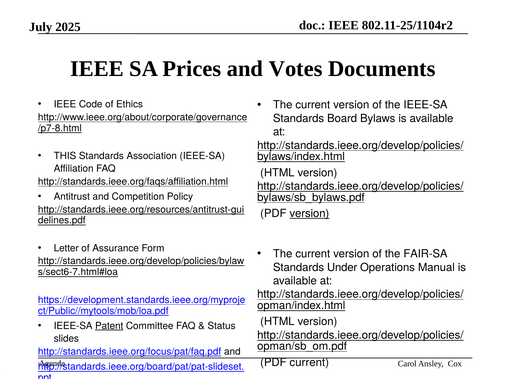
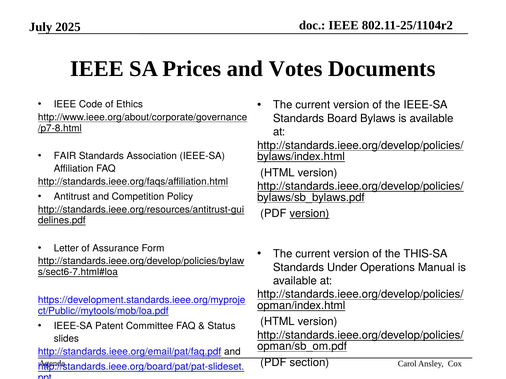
THIS: THIS -> FAIR
FAIR-SA: FAIR-SA -> THIS-SA
Patent underline: present -> none
http://standards.ieee.org/focus/pat/faq.pdf: http://standards.ieee.org/focus/pat/faq.pdf -> http://standards.ieee.org/email/pat/faq.pdf
PDF current: current -> section
